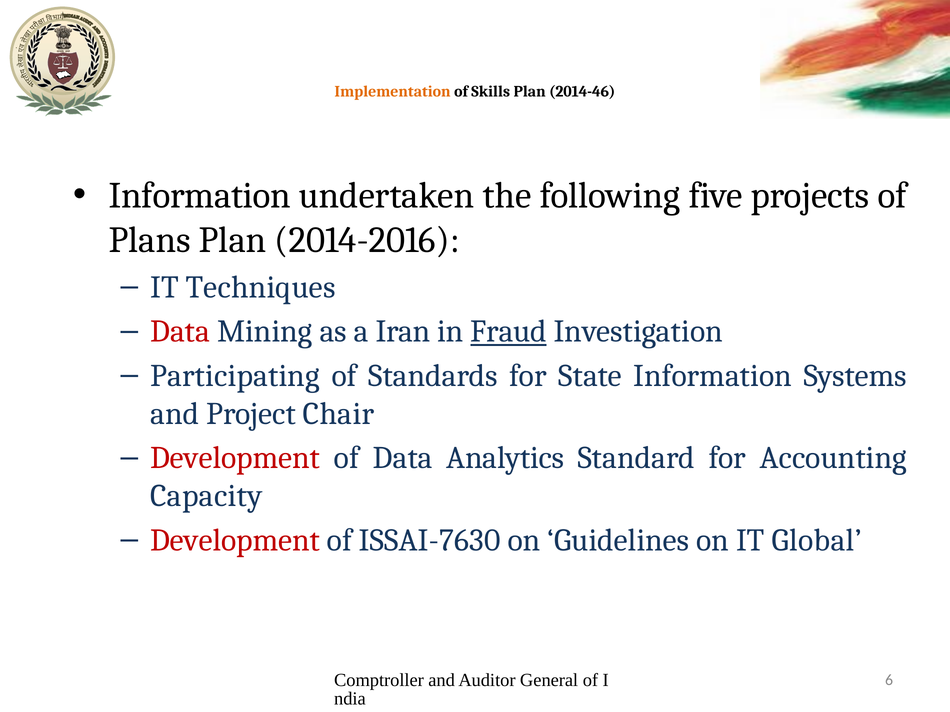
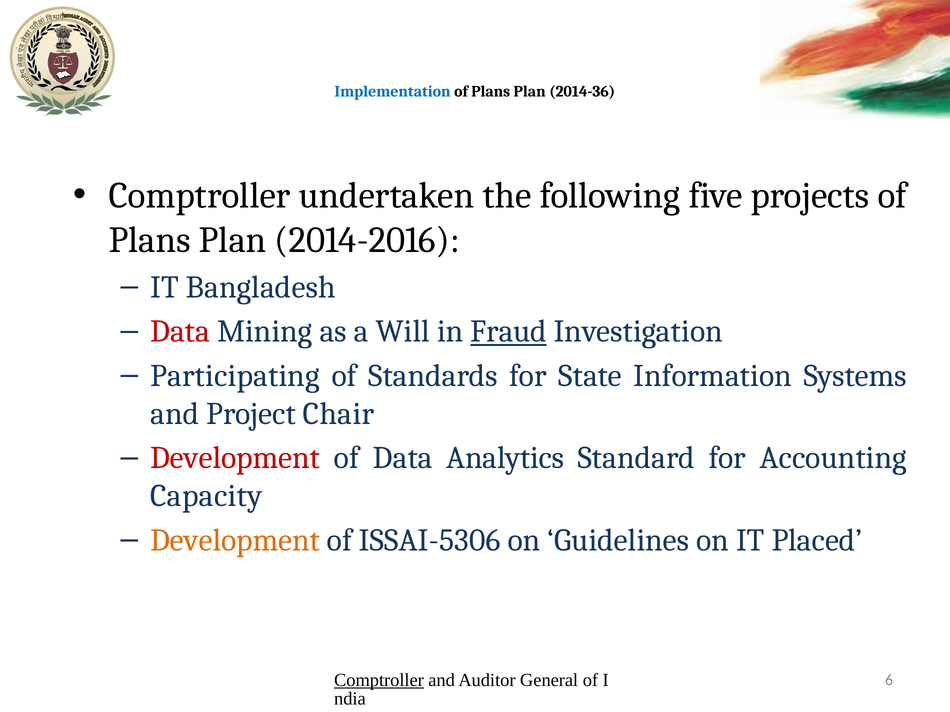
Implementation colour: orange -> blue
Skills at (491, 91): Skills -> Plans
2014-46: 2014-46 -> 2014-36
Information at (200, 196): Information -> Comptroller
Techniques: Techniques -> Bangladesh
Iran: Iran -> Will
Development at (235, 541) colour: red -> orange
ISSAI-7630: ISSAI-7630 -> ISSAI-5306
Global: Global -> Placed
Comptroller at (379, 681) underline: none -> present
